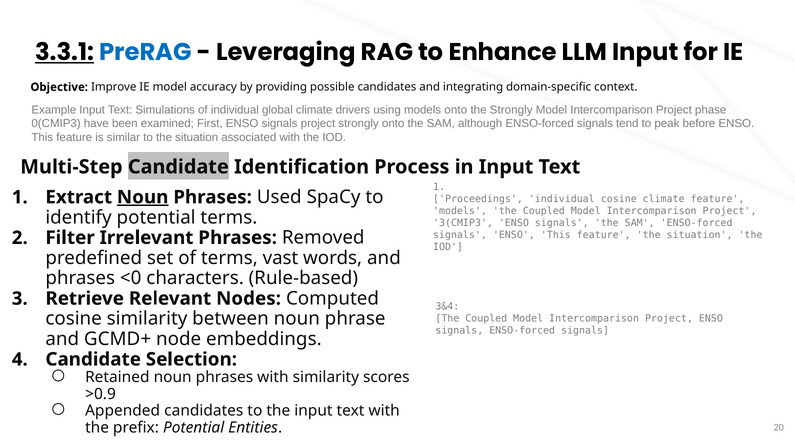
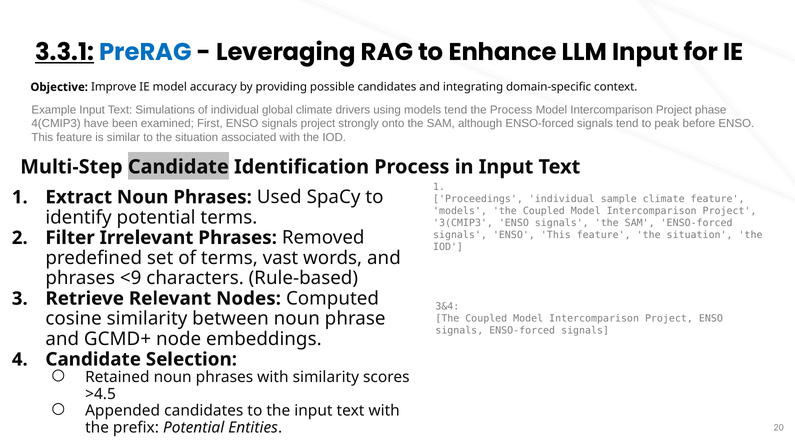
models onto: onto -> tend
the Strongly: Strongly -> Process
0(CMIP3: 0(CMIP3 -> 4(CMIP3
Noun at (143, 197) underline: present -> none
individual cosine: cosine -> sample
<0: <0 -> <9
>0.9: >0.9 -> >4.5
